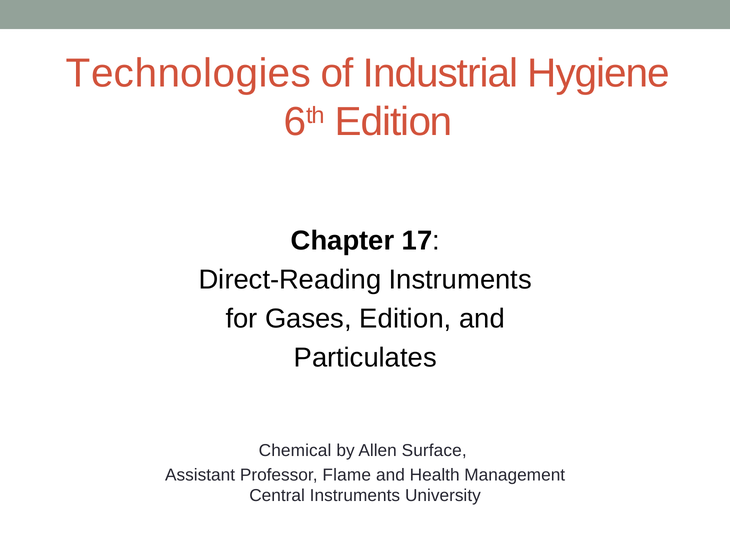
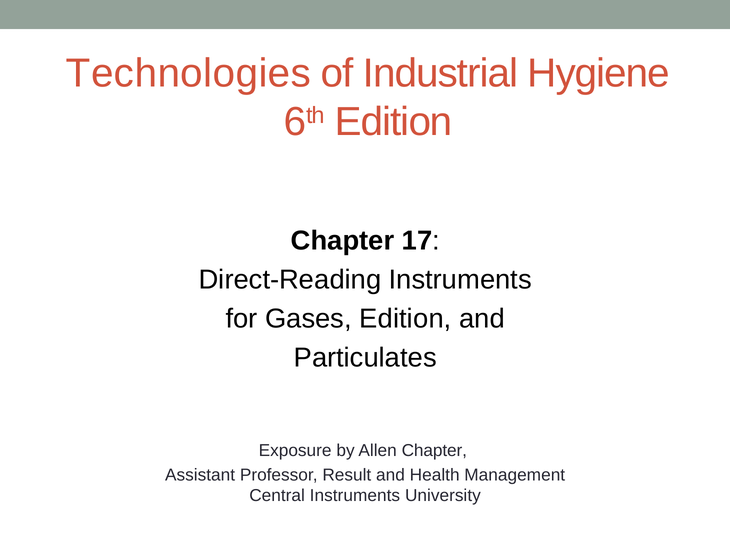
Chemical: Chemical -> Exposure
Allen Surface: Surface -> Chapter
Flame: Flame -> Result
